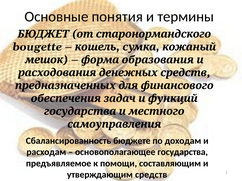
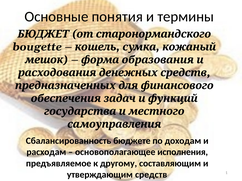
основополагающее государства: государства -> исполнения
помощи: помощи -> другому
